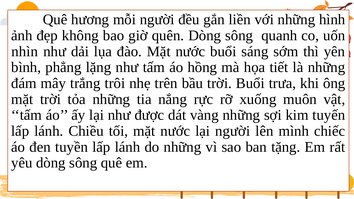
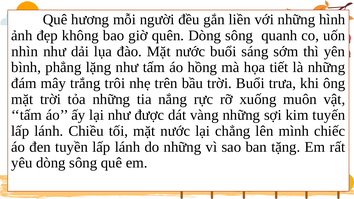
lại người: người -> chẳng
